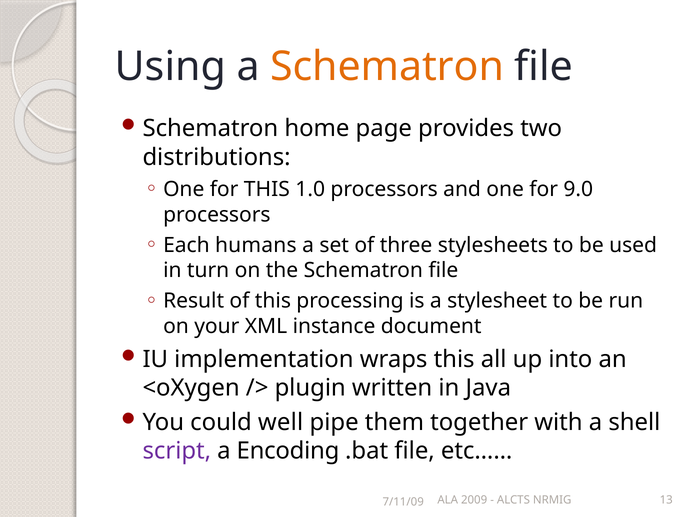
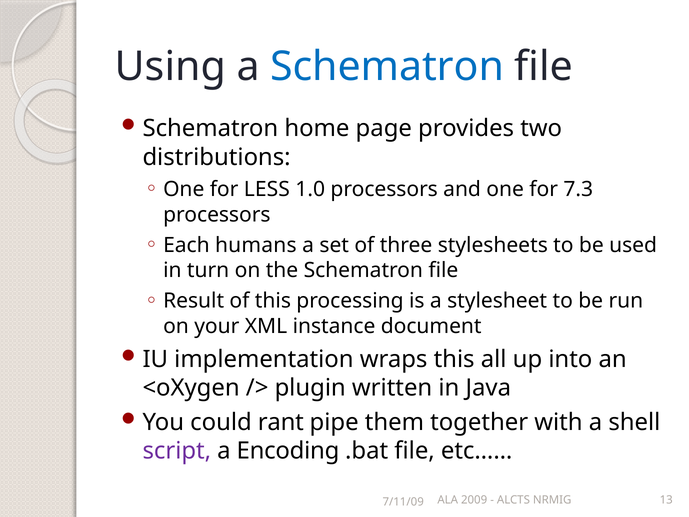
Schematron at (387, 67) colour: orange -> blue
for THIS: THIS -> LESS
9.0: 9.0 -> 7.3
well: well -> rant
